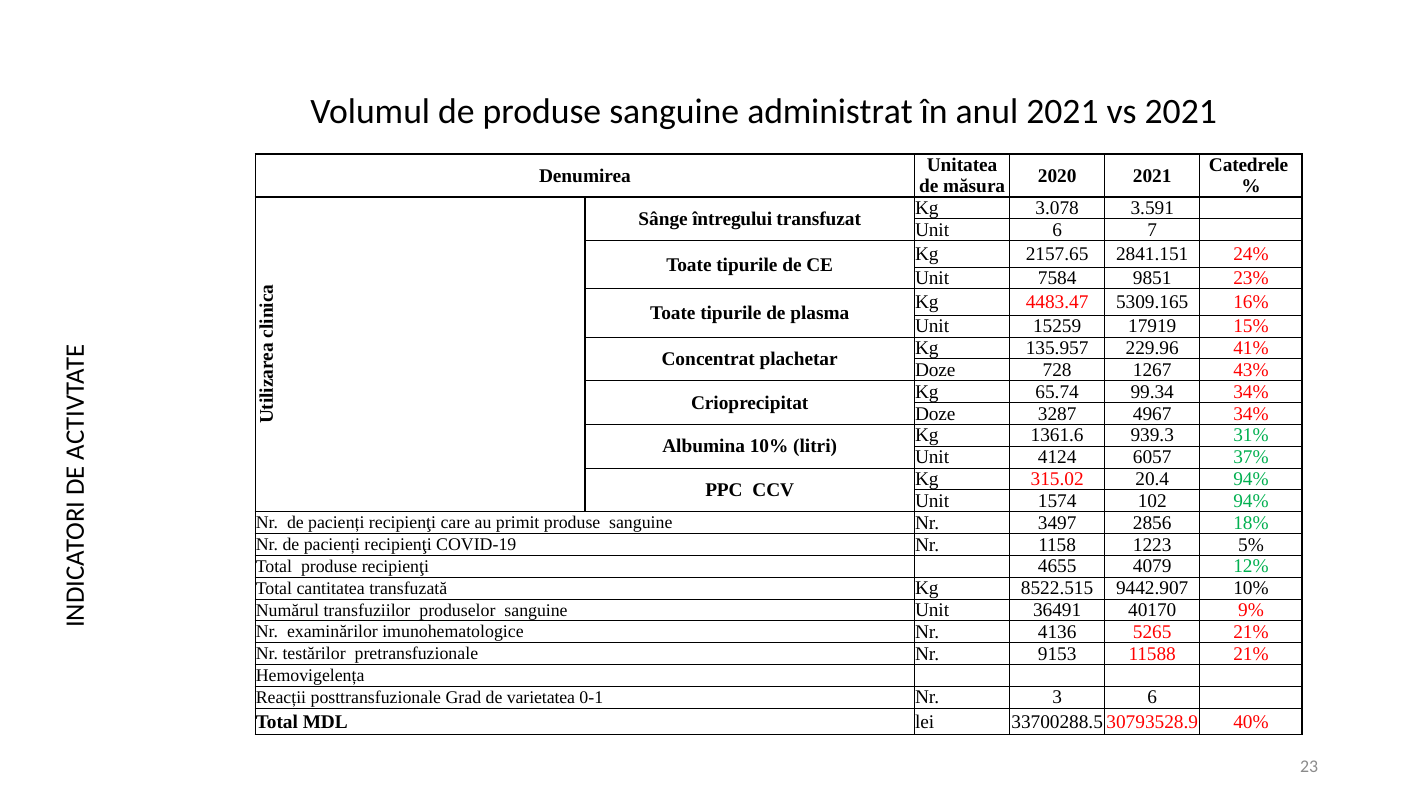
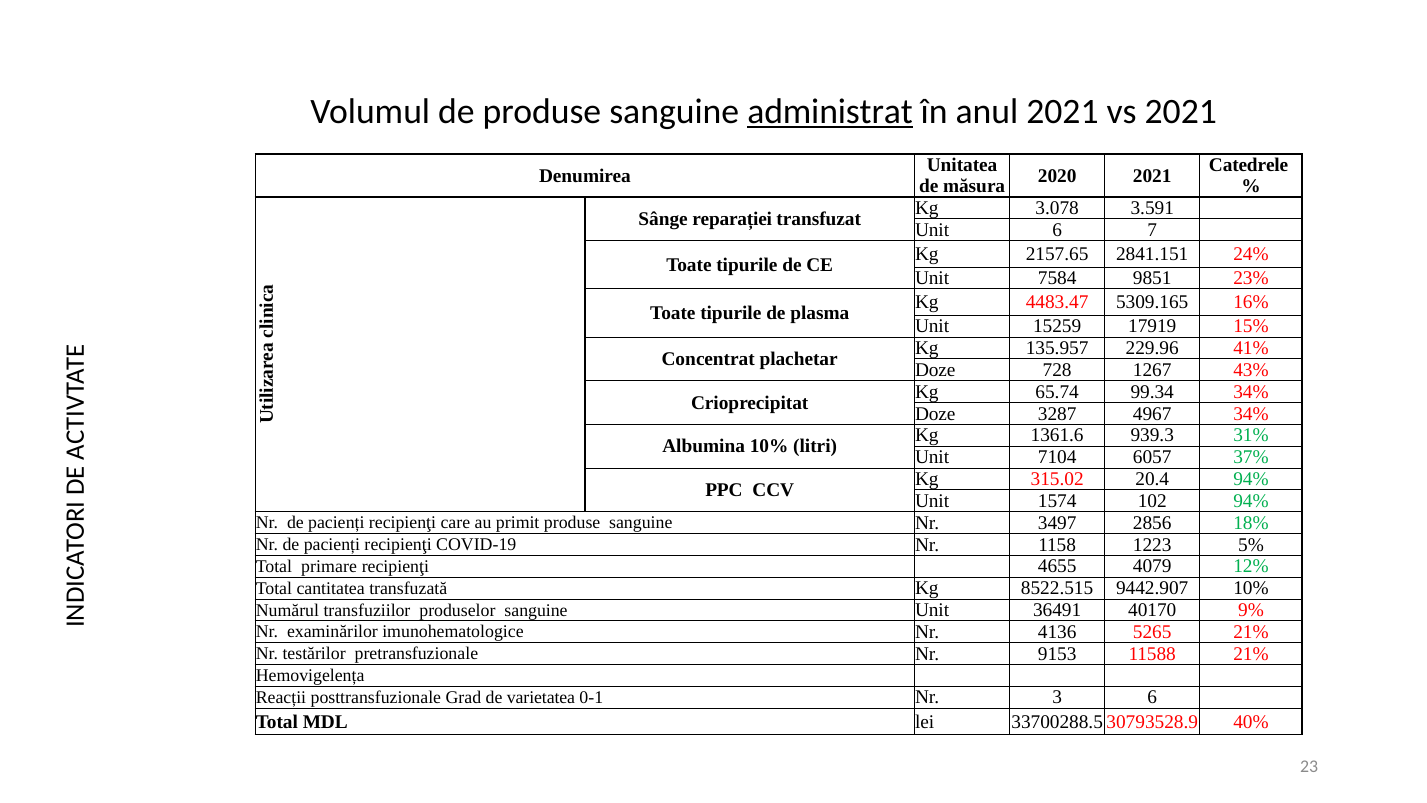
administrat underline: none -> present
întregului: întregului -> reparației
4124: 4124 -> 7104
Total produse: produse -> primare
